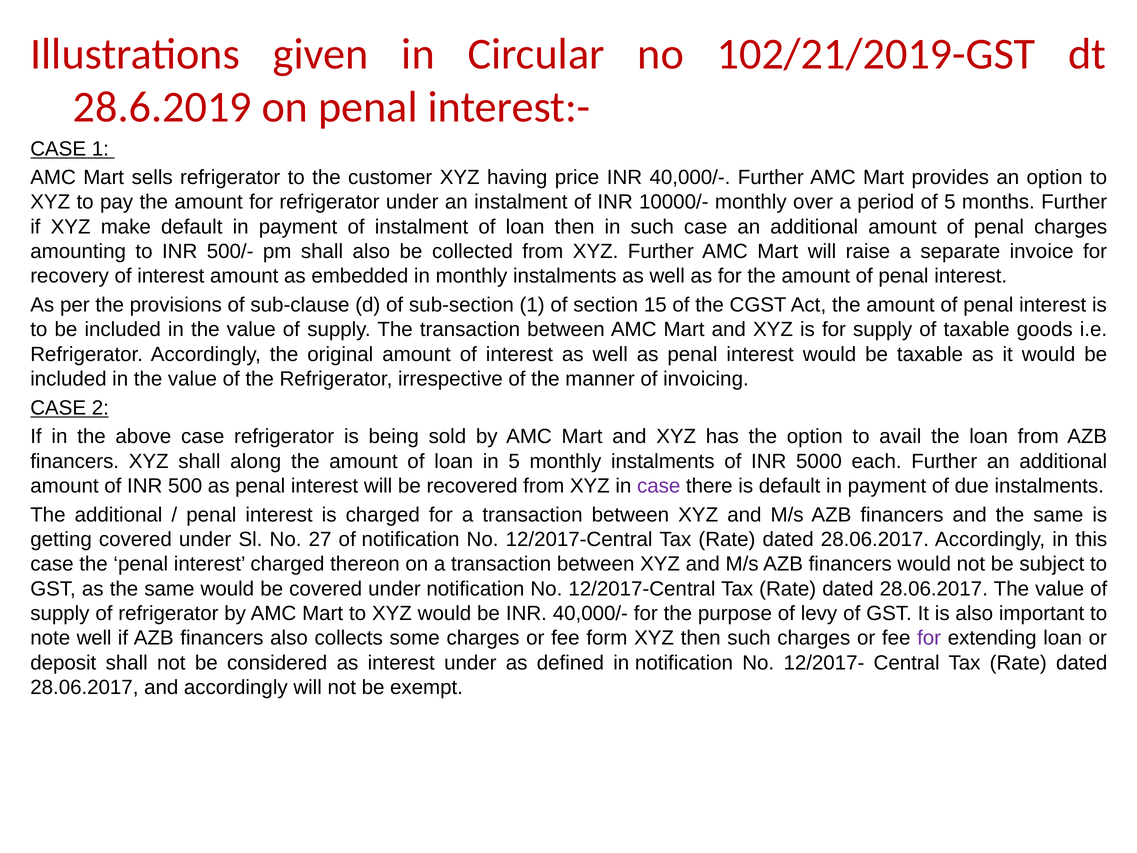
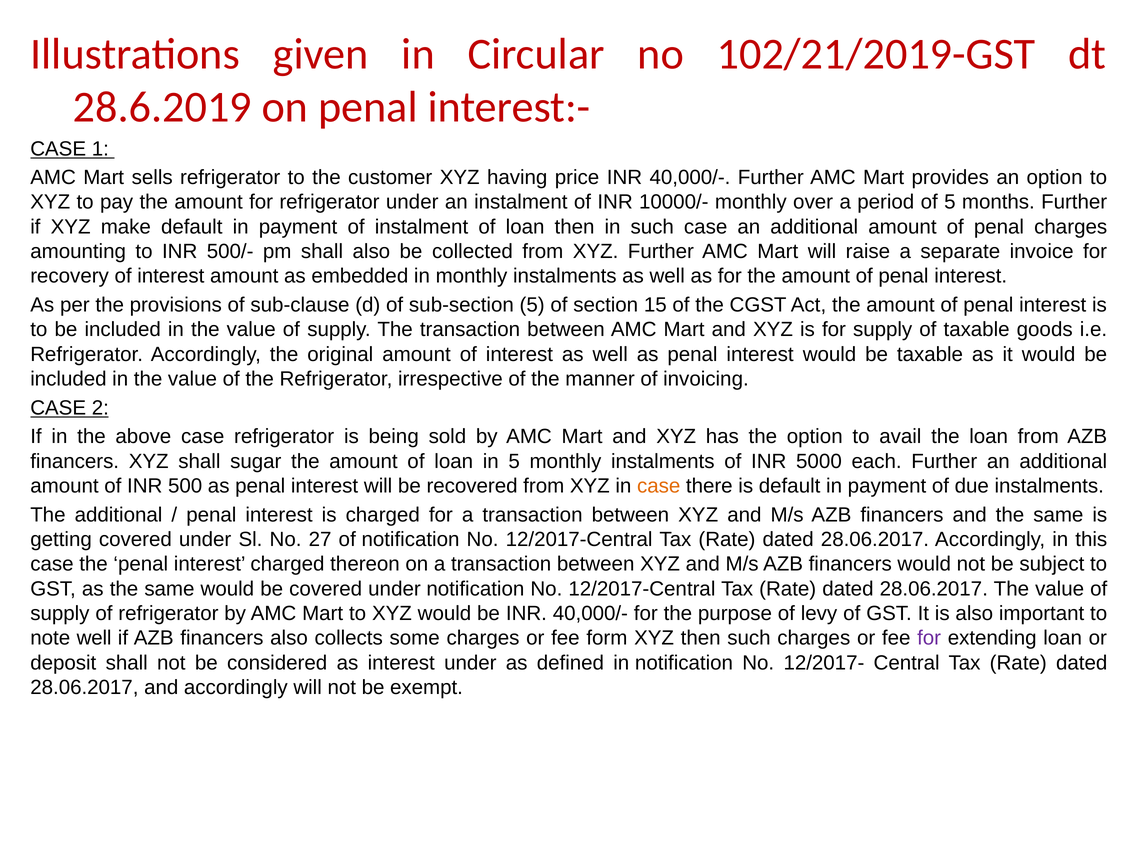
sub-section 1: 1 -> 5
along: along -> sugar
case at (659, 486) colour: purple -> orange
